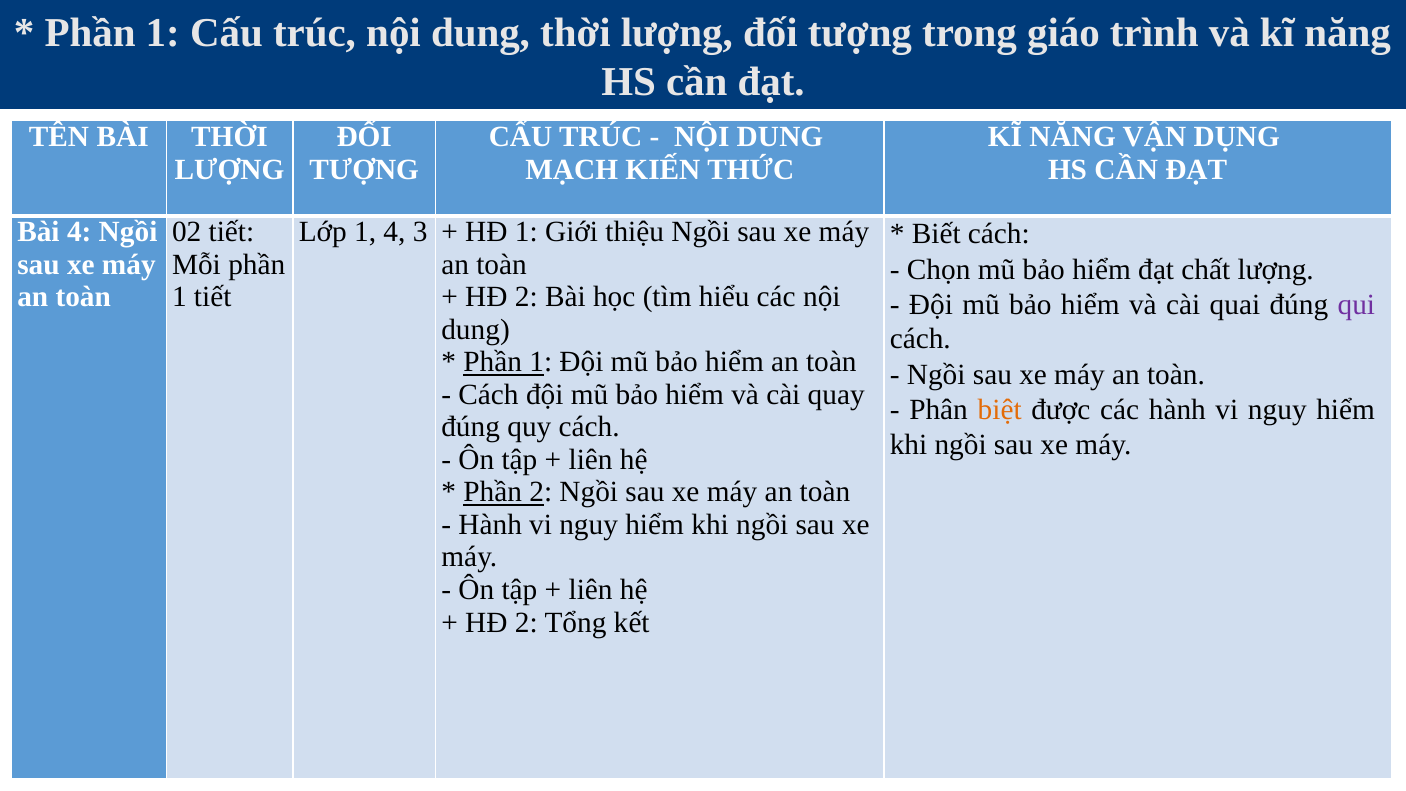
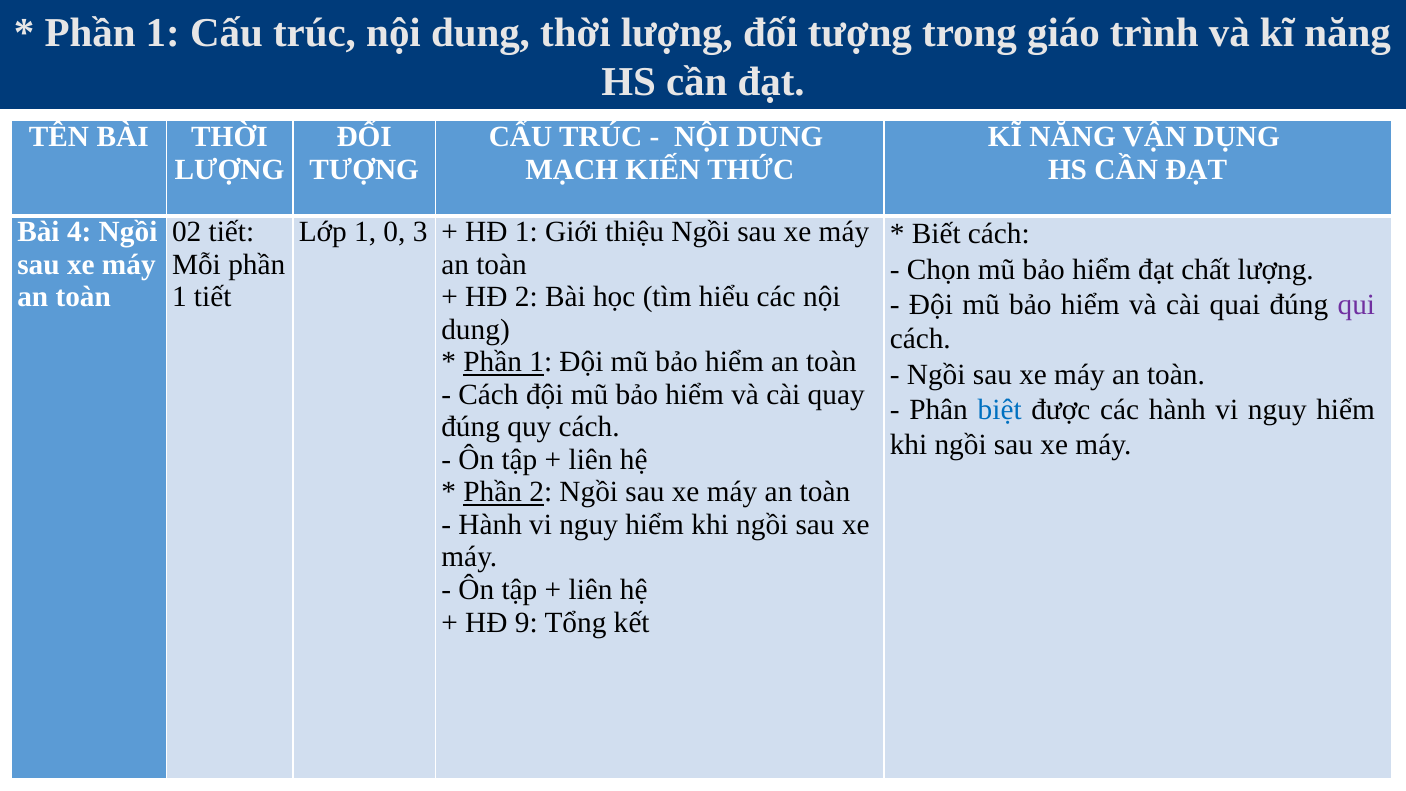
1 4: 4 -> 0
biệt colour: orange -> blue
2 at (526, 622): 2 -> 9
